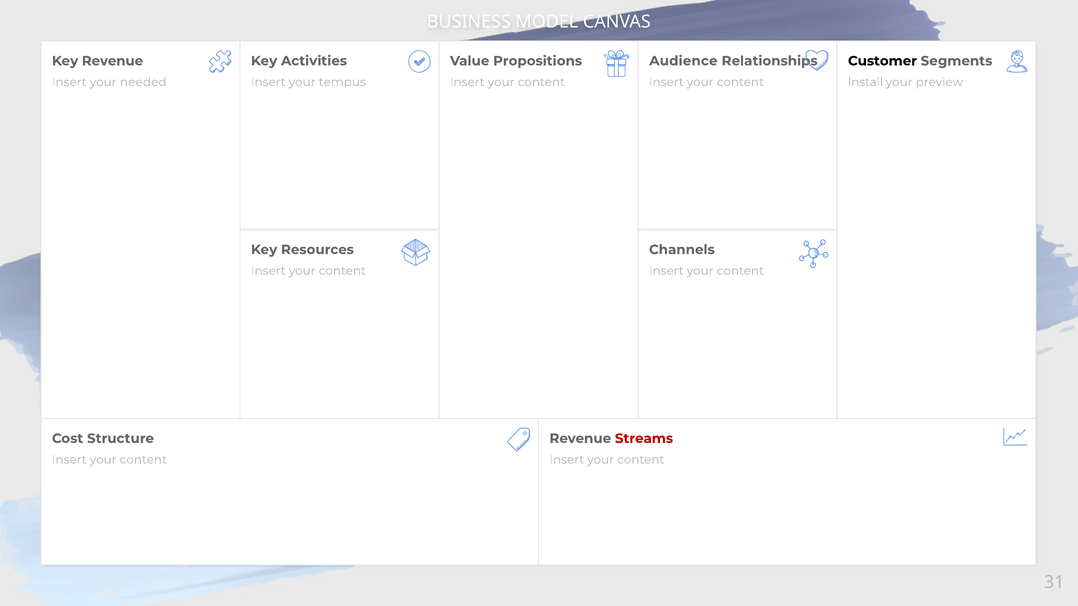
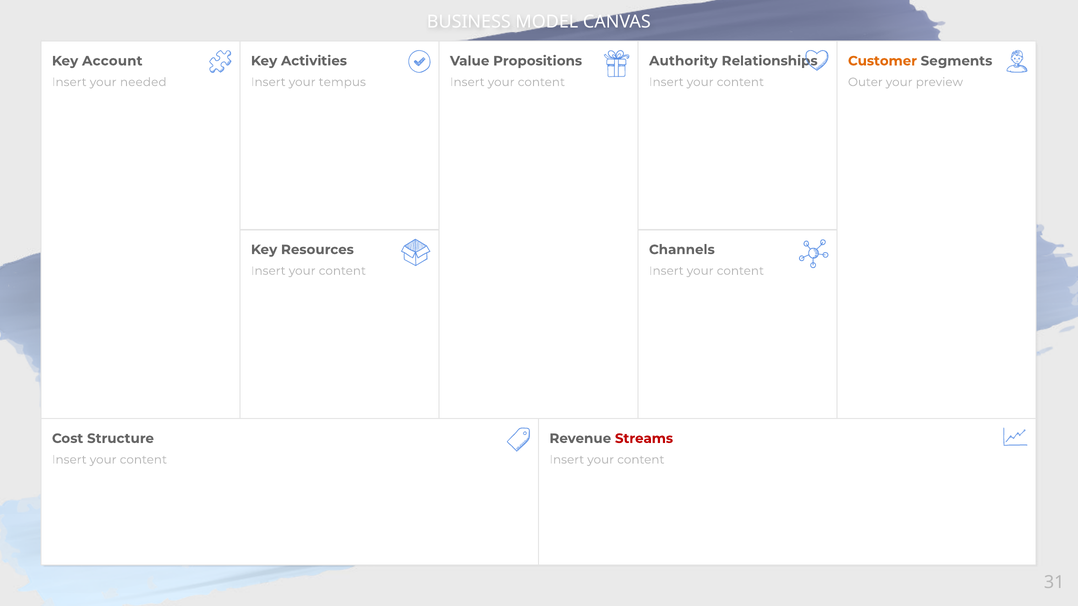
Key Revenue: Revenue -> Account
Audience: Audience -> Authority
Customer colour: black -> orange
Install: Install -> Outer
